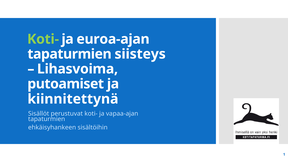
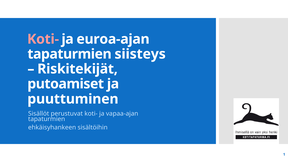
Koti- at (43, 39) colour: light green -> pink
Lihasvoima: Lihasvoima -> Riskitekijät
kiinnitettynä: kiinnitettynä -> puuttuminen
